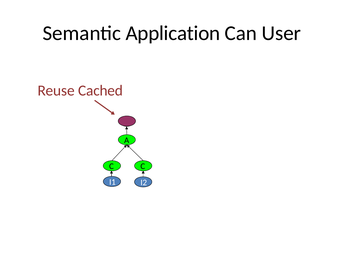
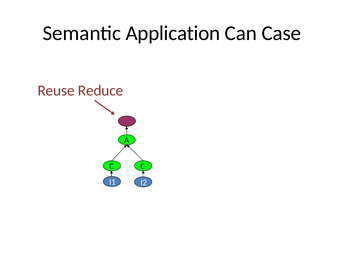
User: User -> Case
Cached: Cached -> Reduce
